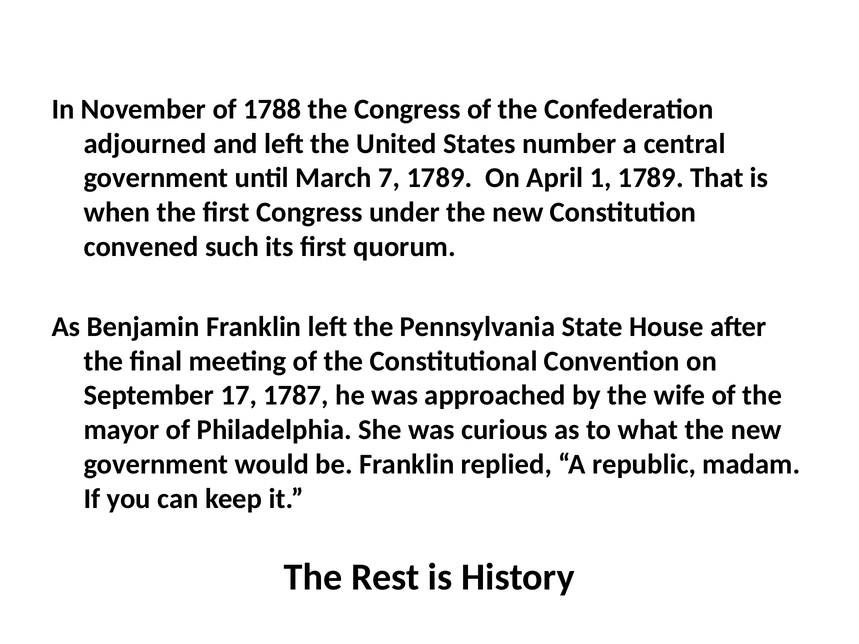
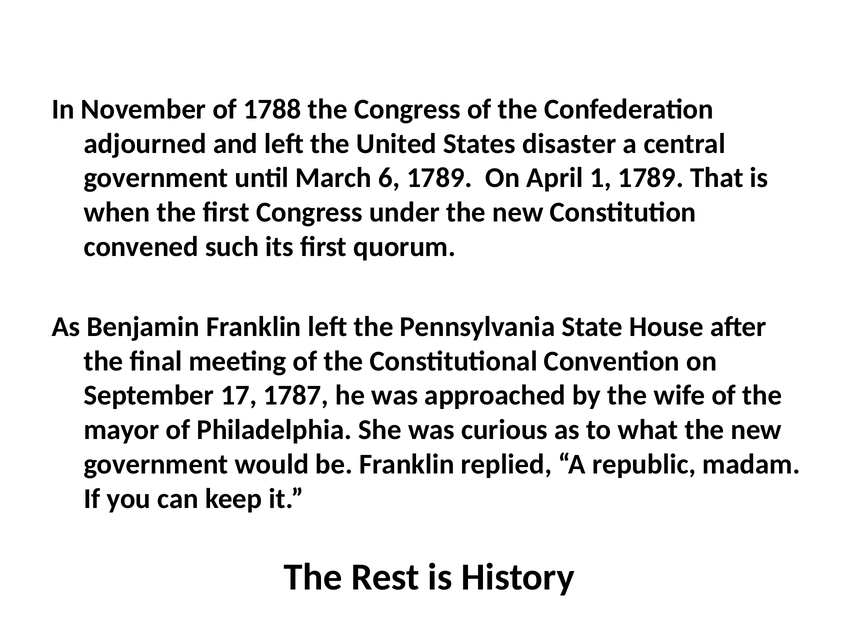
number: number -> disaster
7: 7 -> 6
